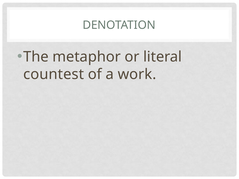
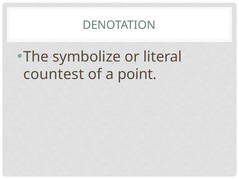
metaphor: metaphor -> symbolize
work: work -> point
